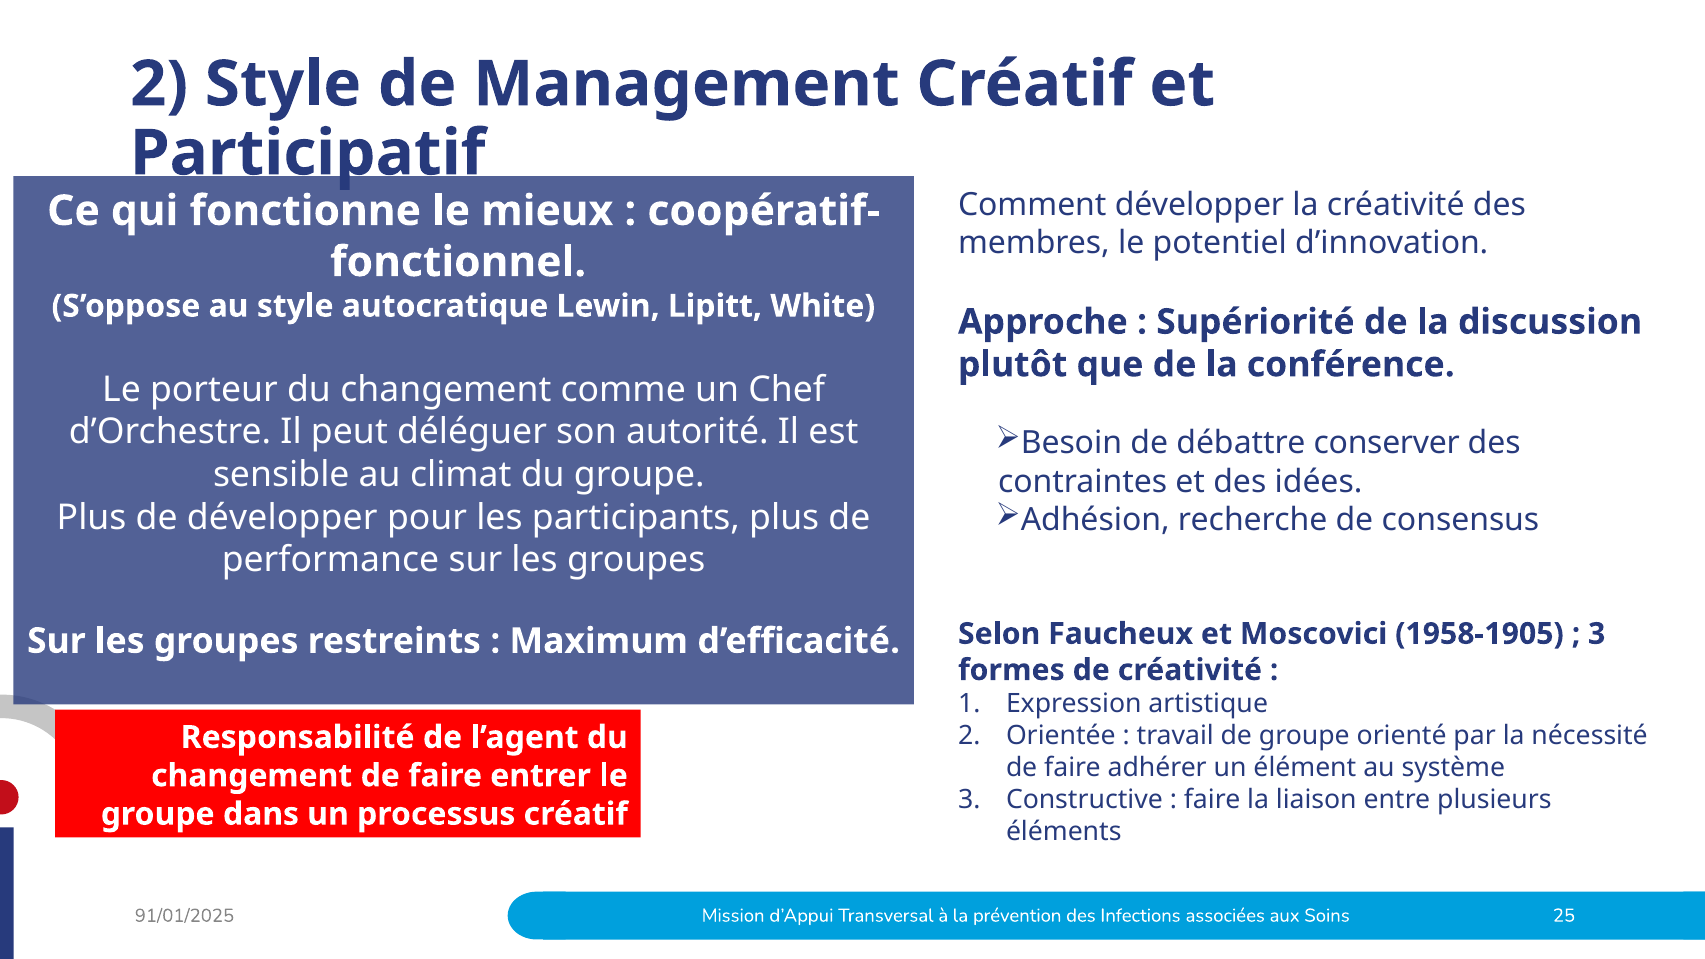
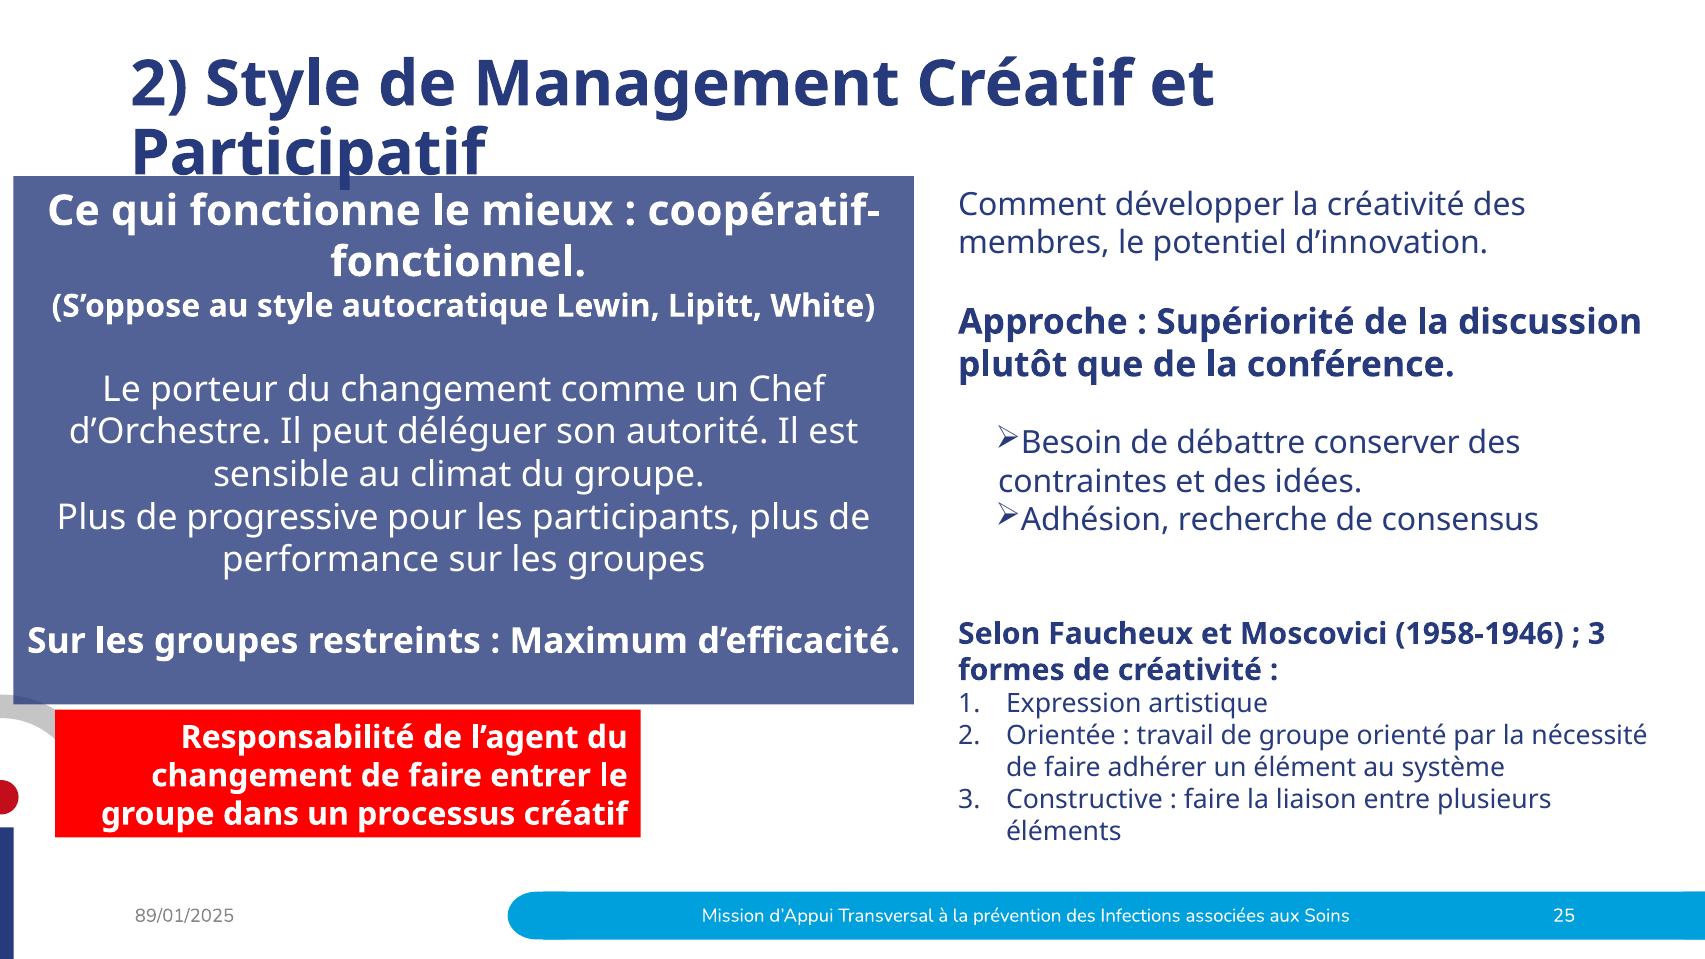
de développer: développer -> progressive
1958-1905: 1958-1905 -> 1958-1946
91/01/2025: 91/01/2025 -> 89/01/2025
